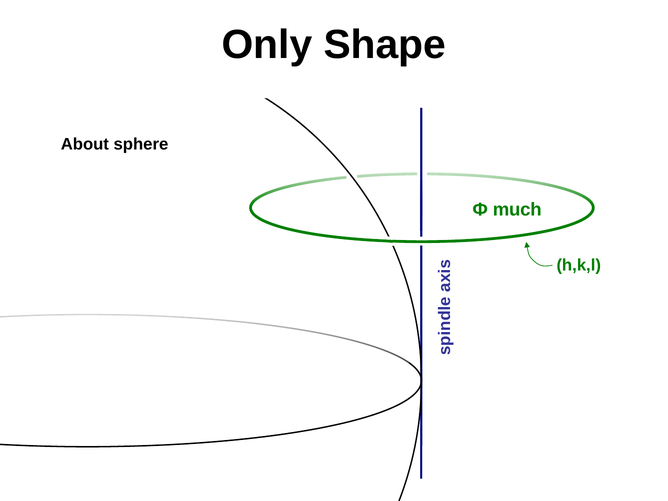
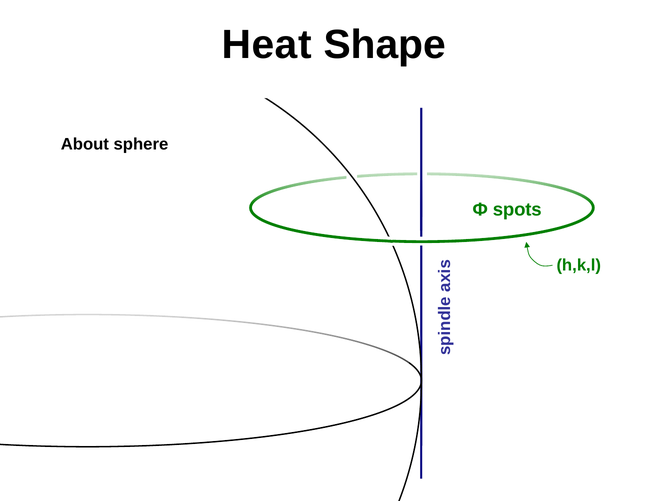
Only: Only -> Heat
much: much -> spots
